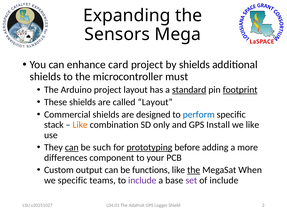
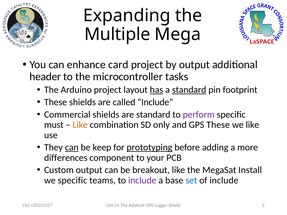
Sensors: Sensors -> Multiple
by shields: shields -> output
shields at (45, 77): shields -> header
must: must -> tasks
has underline: none -> present
footprint underline: present -> none
called Layout: Layout -> Include
are designed: designed -> standard
perform colour: blue -> purple
stack: stack -> must
GPS Install: Install -> These
such: such -> keep
functions: functions -> breakout
the at (194, 170) underline: present -> none
When: When -> Install
set colour: purple -> blue
